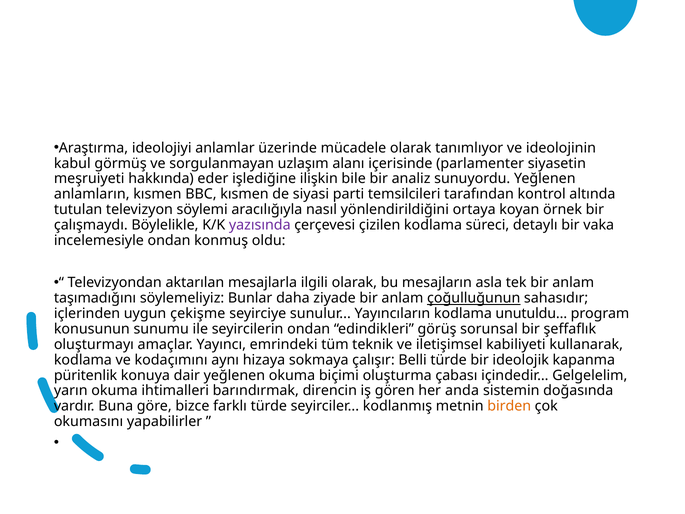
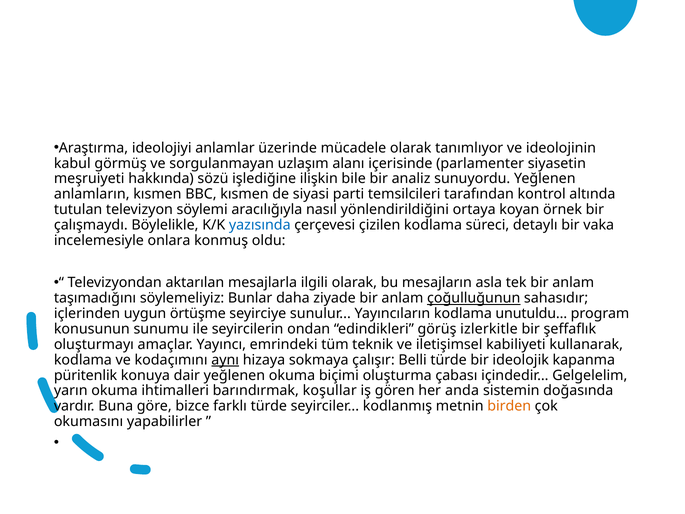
eder: eder -> sözü
yazısında colour: purple -> blue
incelemesiyle ondan: ondan -> onlara
çekişme: çekişme -> örtüşme
sorunsal: sorunsal -> izlerkitle
aynı underline: none -> present
direncin: direncin -> koşullar
